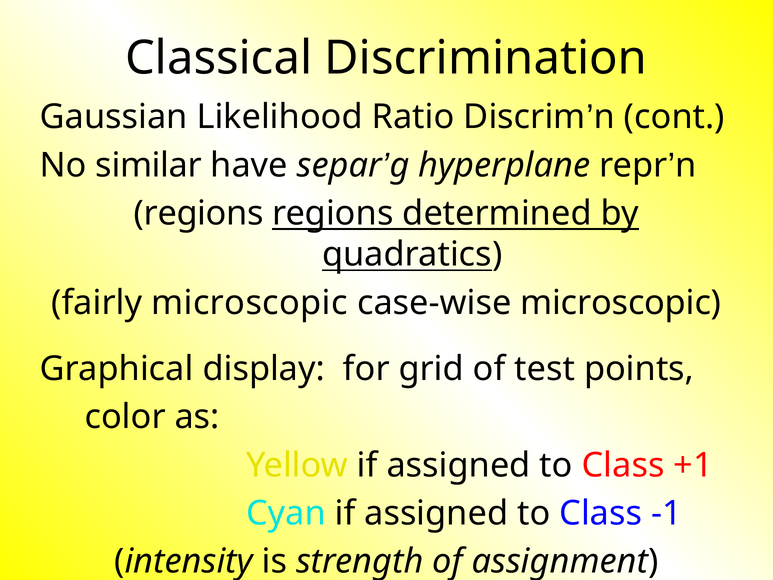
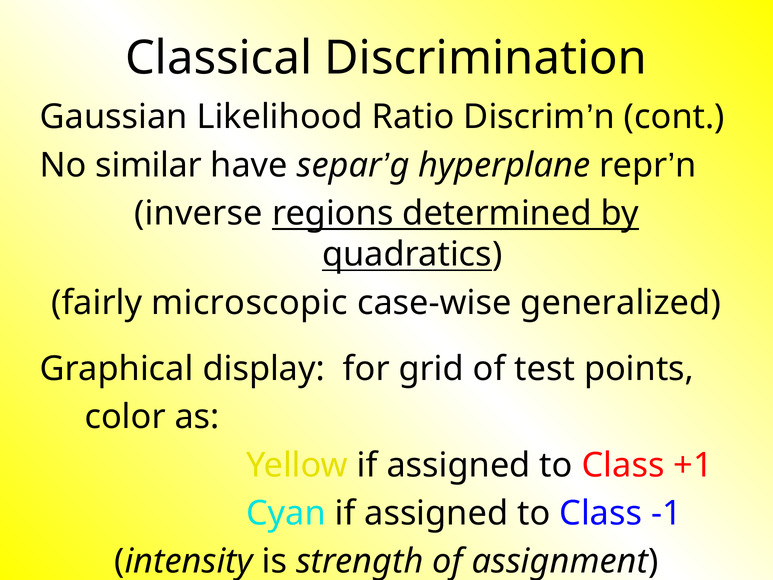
regions at (199, 213): regions -> inverse
case-wise microscopic: microscopic -> generalized
